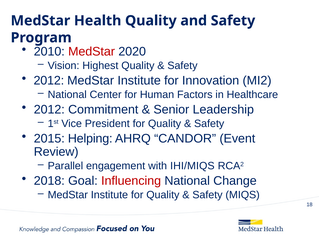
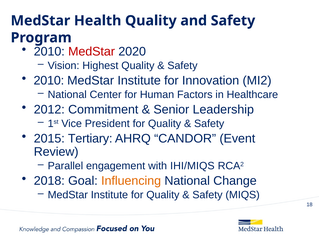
2012 at (49, 81): 2012 -> 2010
Helping: Helping -> Tertiary
Influencing colour: red -> orange
